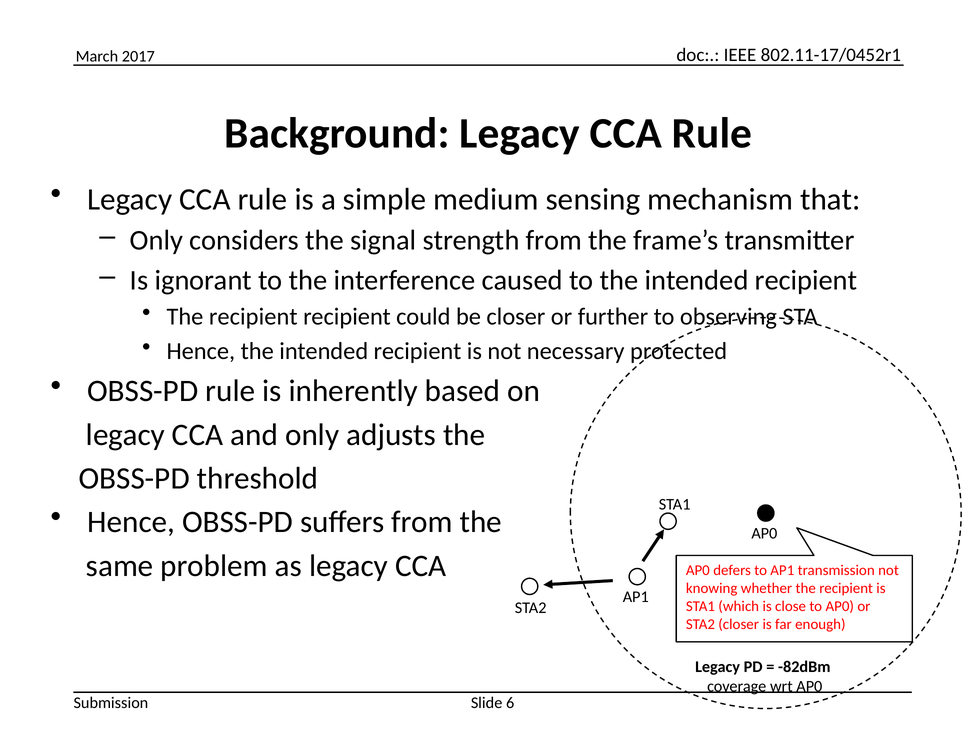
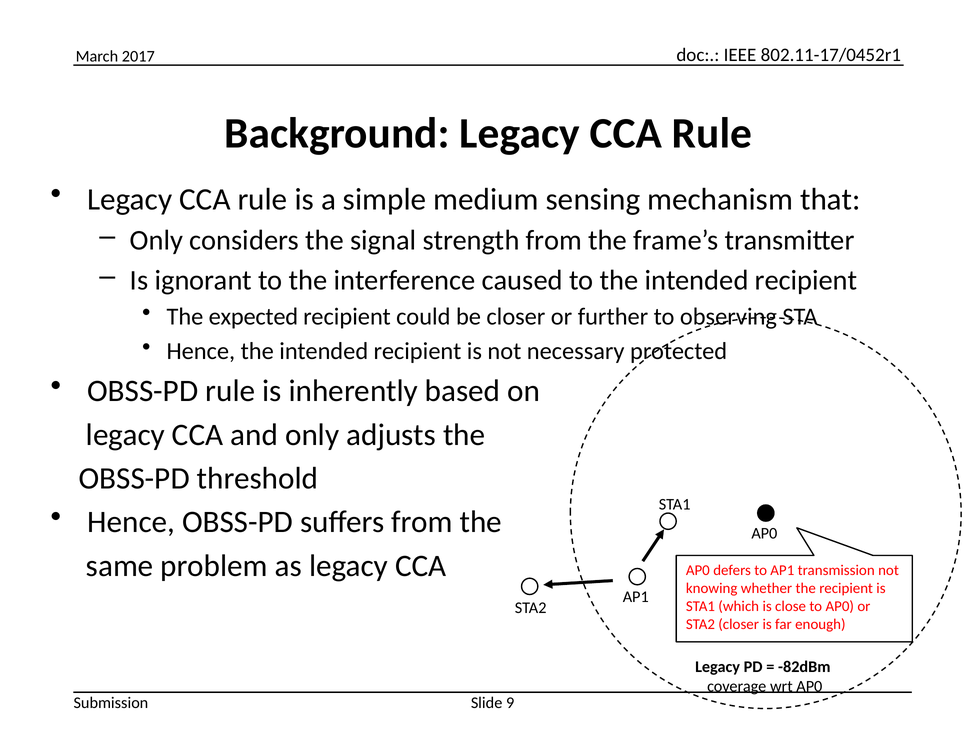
recipient at (253, 317): recipient -> expected
6: 6 -> 9
